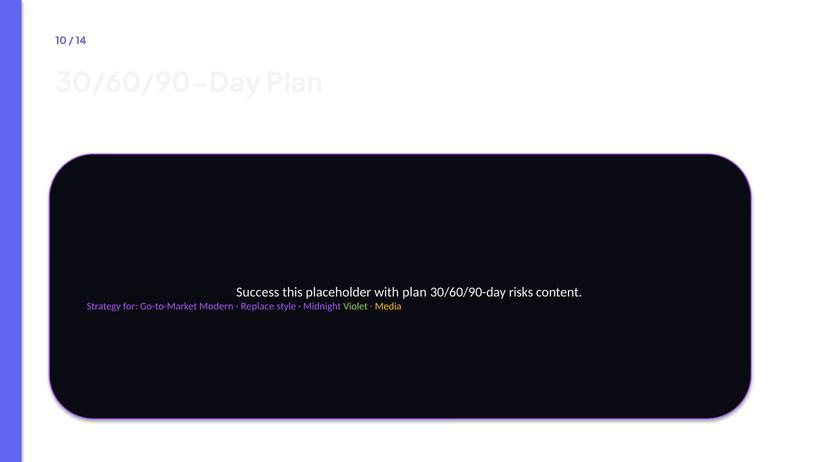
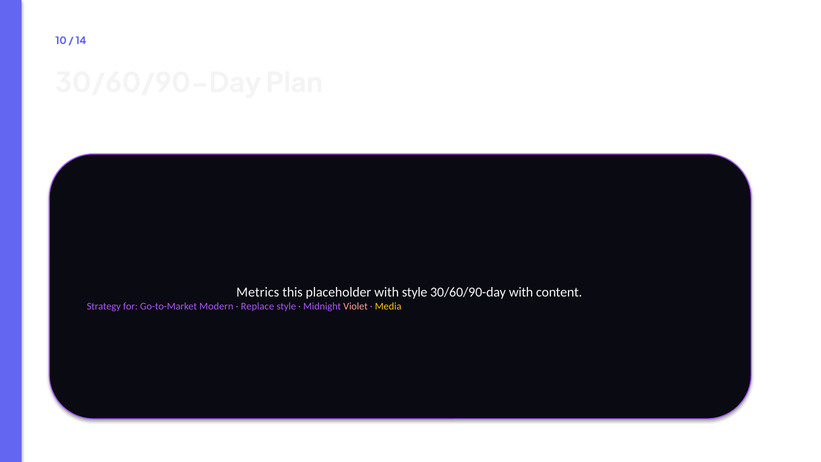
Success: Success -> Metrics
with plan: plan -> style
30/60/90-day risks: risks -> with
Violet colour: light green -> pink
